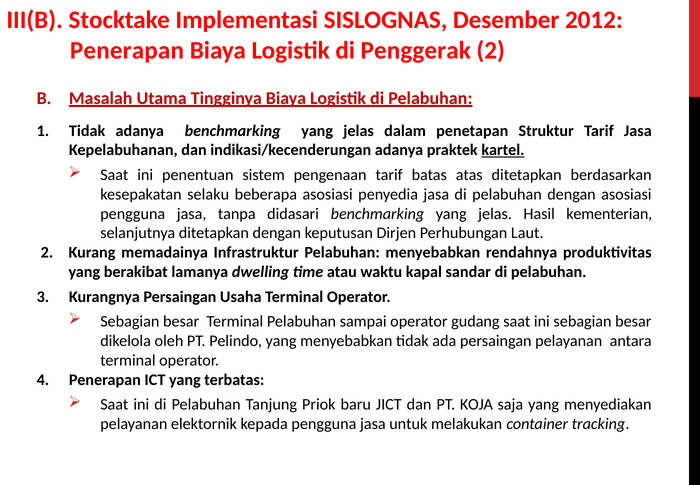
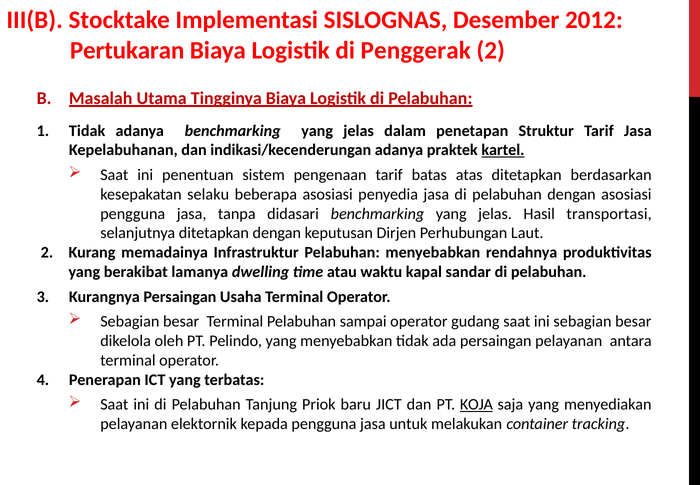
Penerapan at (127, 50): Penerapan -> Pertukaran
kementerian: kementerian -> transportasi
KOJA underline: none -> present
